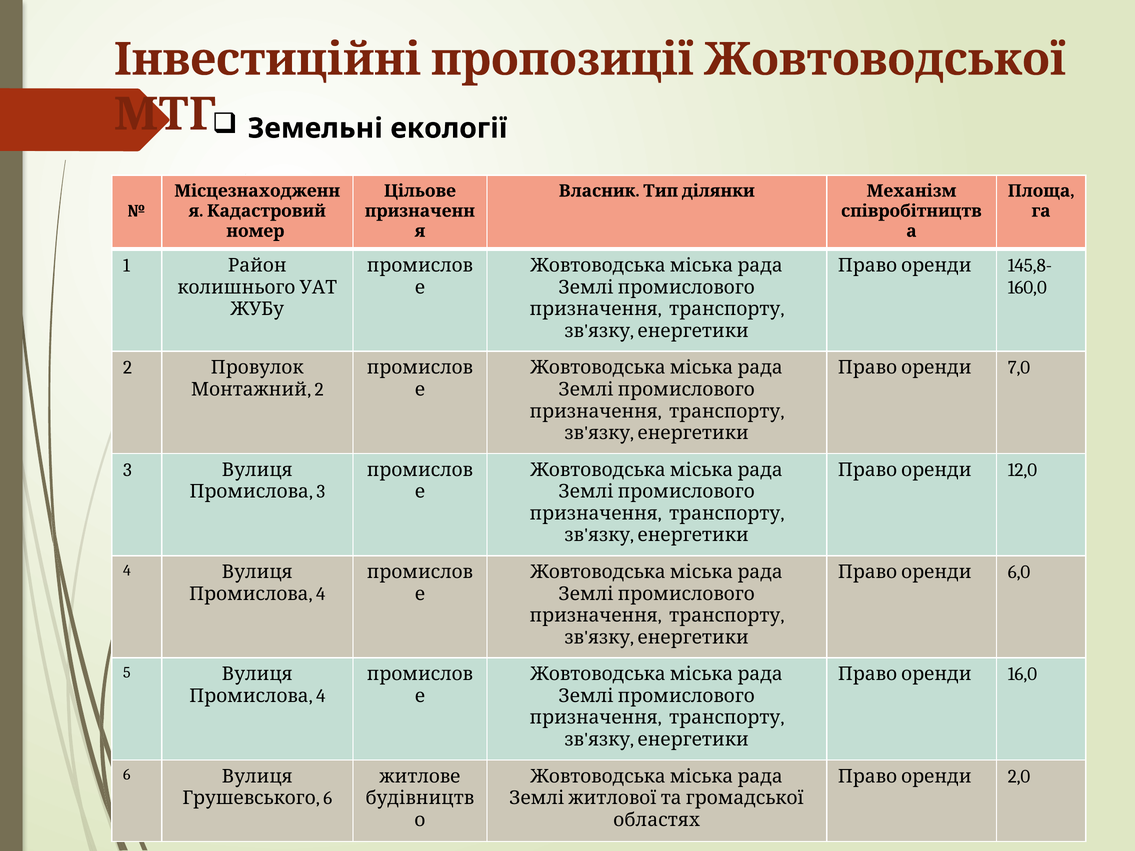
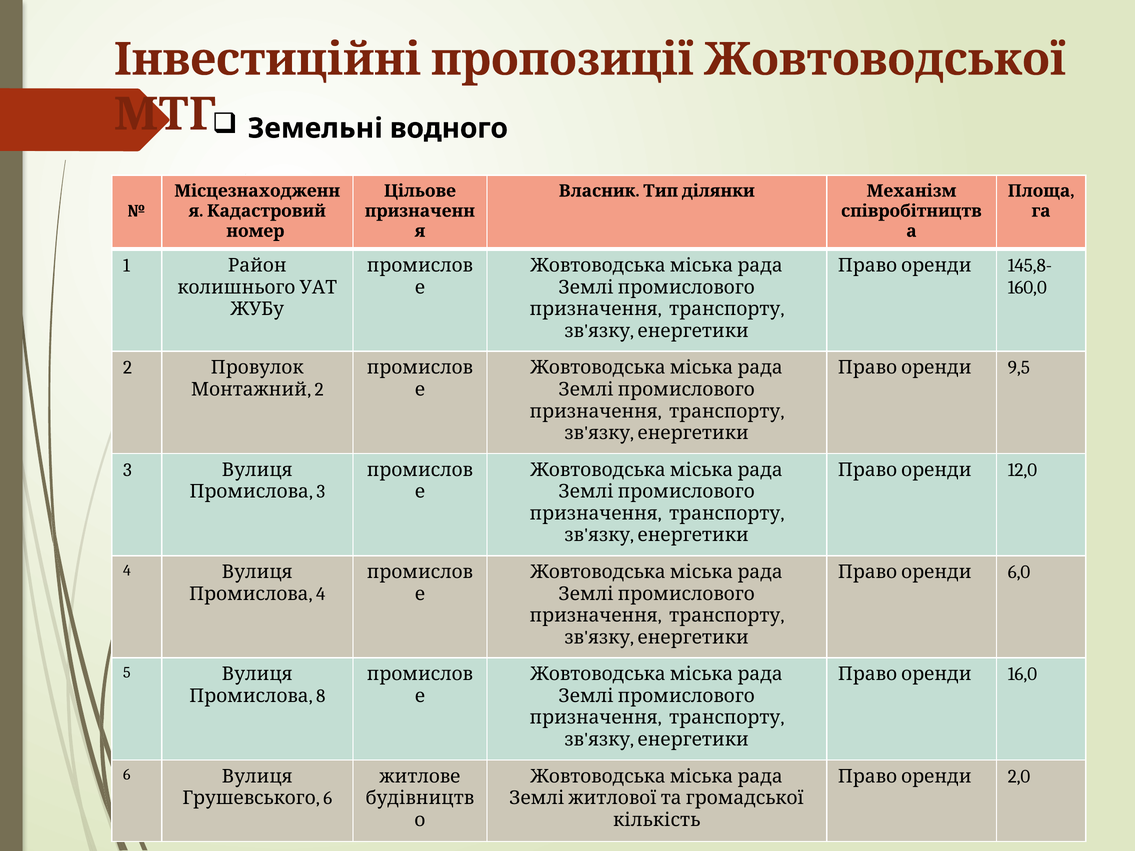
екології: екології -> водного
7,0: 7,0 -> 9,5
4 at (321, 696): 4 -> 8
областях: областях -> кількість
